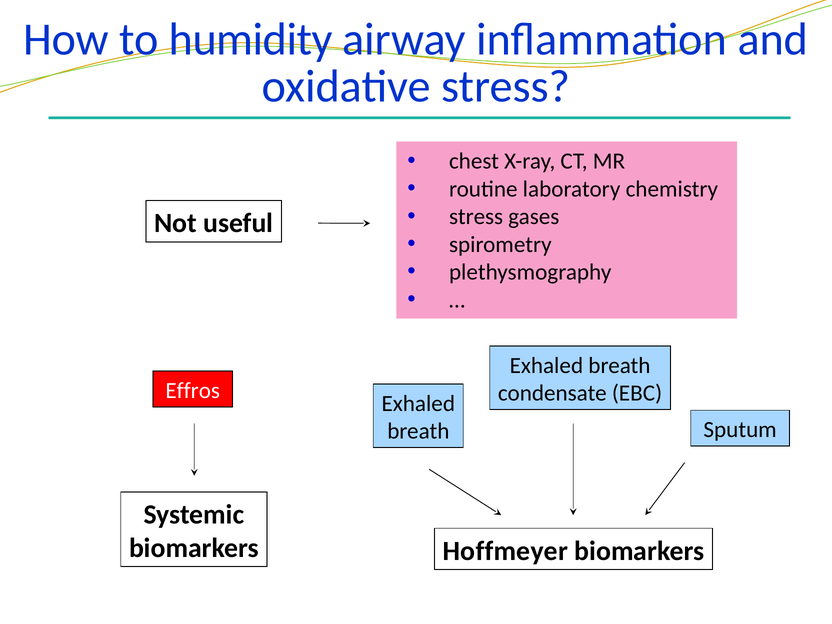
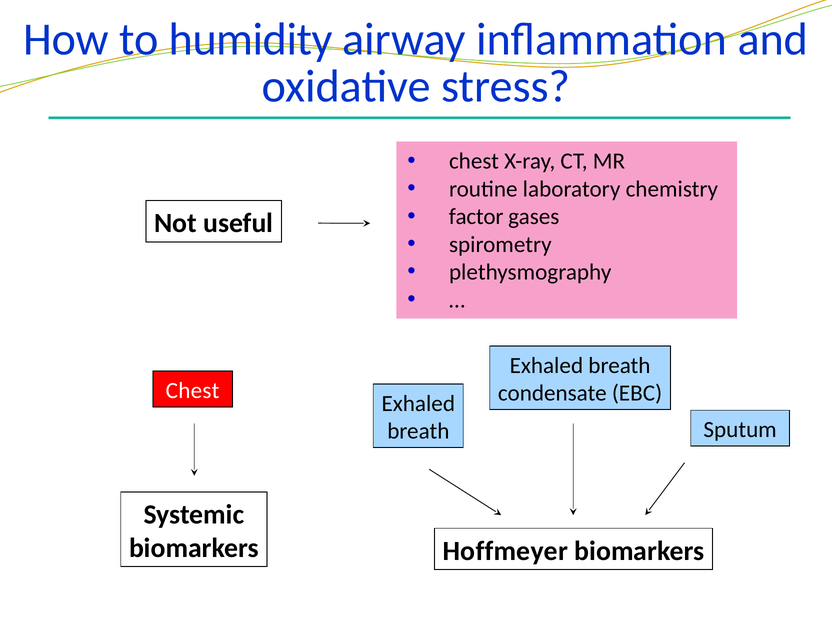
stress at (476, 217): stress -> factor
Effros at (193, 391): Effros -> Chest
